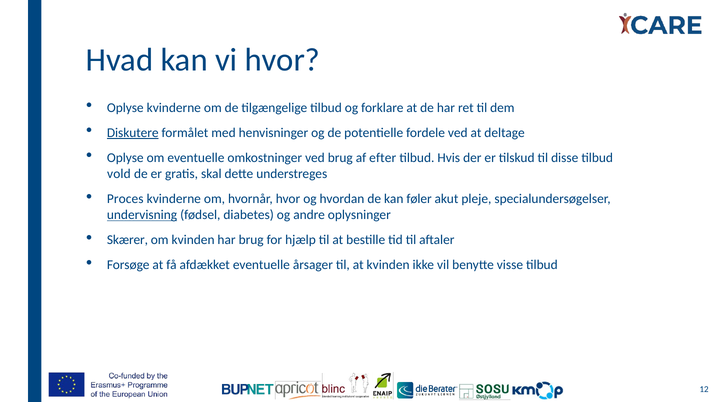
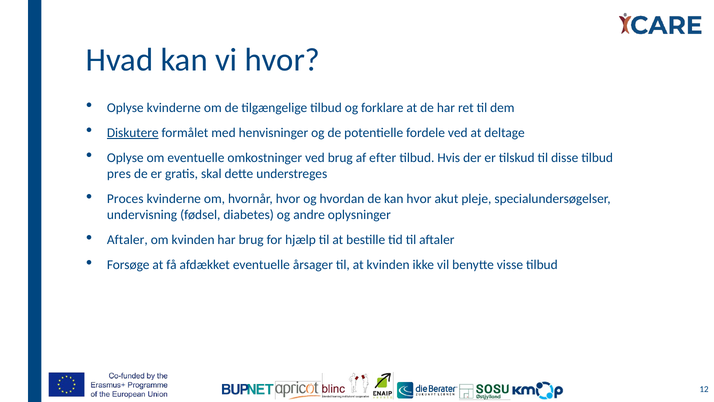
vold: vold -> pres
kan føler: føler -> hvor
undervisning underline: present -> none
Skærer at (127, 240): Skærer -> Aftaler
